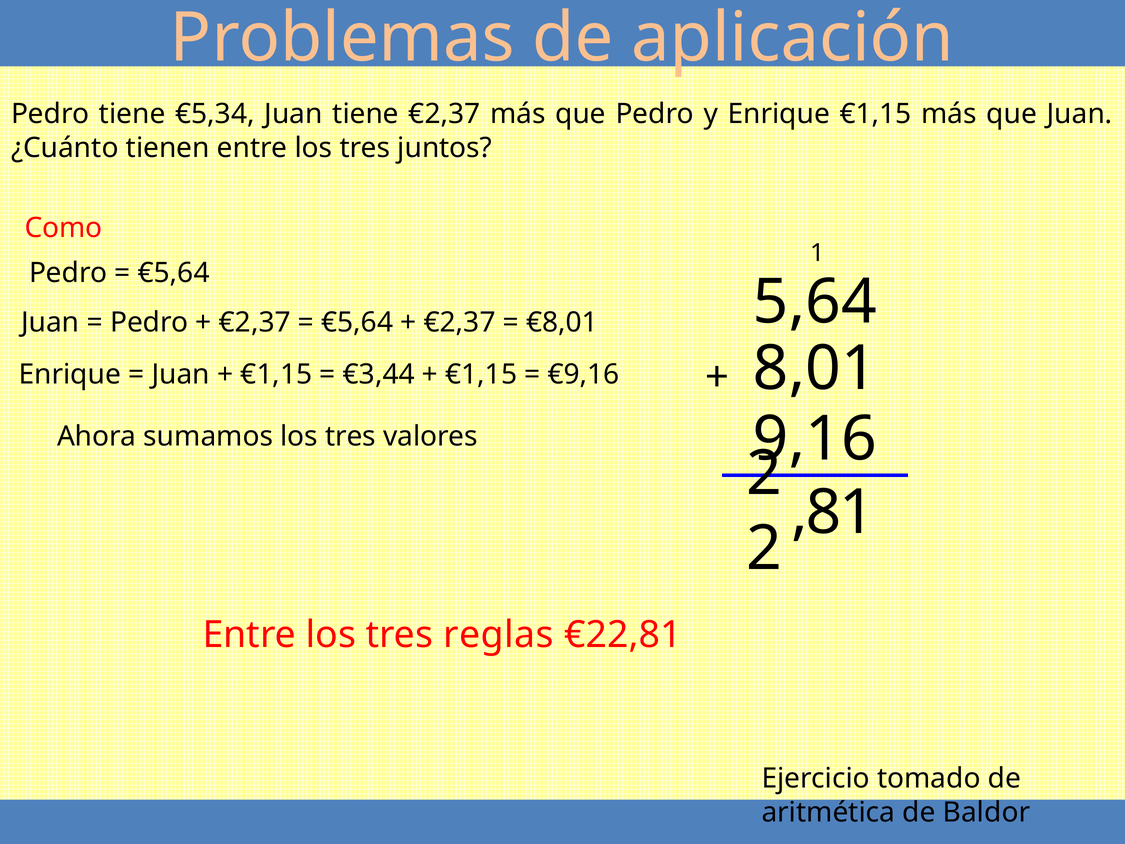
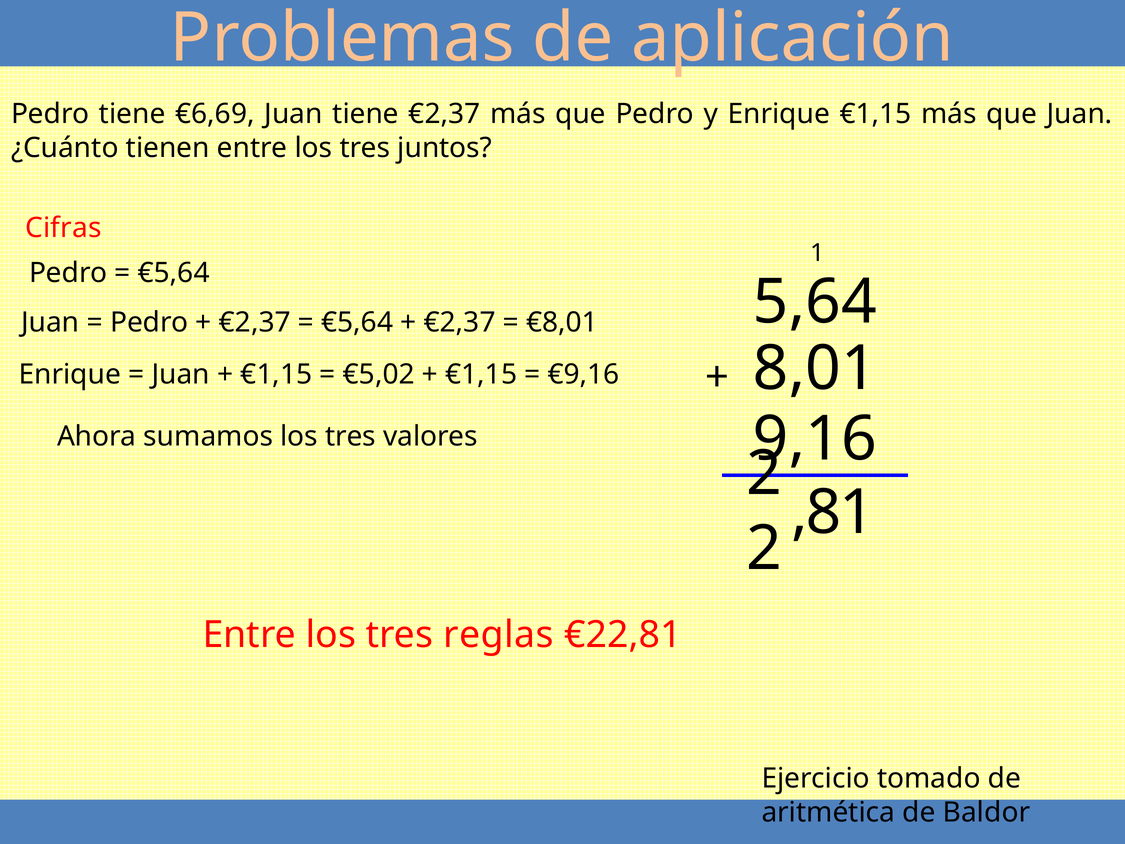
€5,34: €5,34 -> €6,69
Como: Como -> Cifras
€3,44: €3,44 -> €5,02
